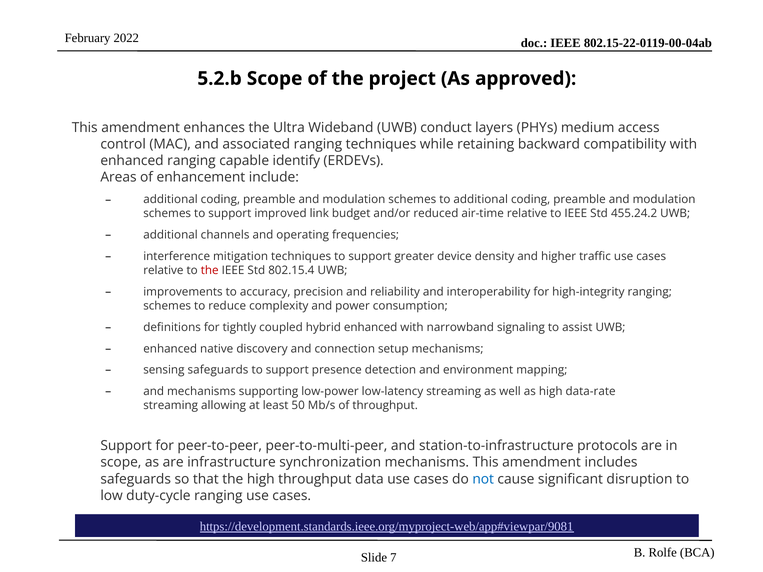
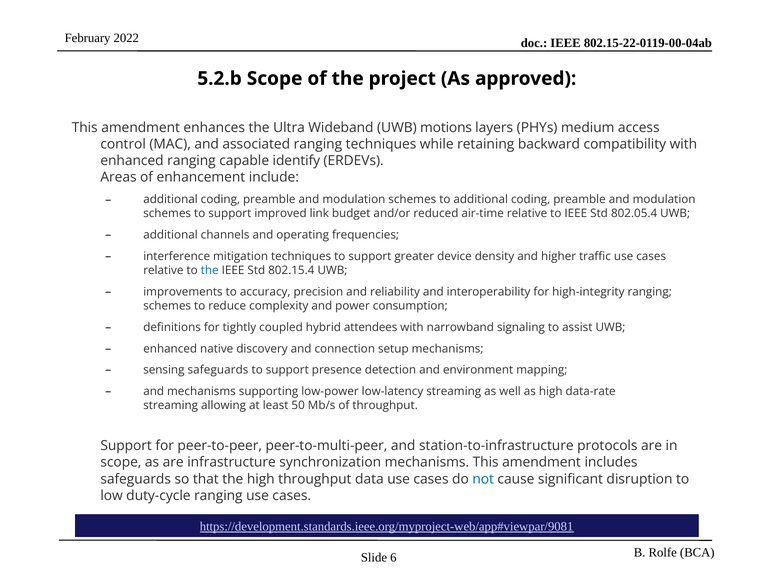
conduct: conduct -> motions
455.24.2: 455.24.2 -> 802.05.4
the at (210, 271) colour: red -> blue
hybrid enhanced: enhanced -> attendees
7: 7 -> 6
